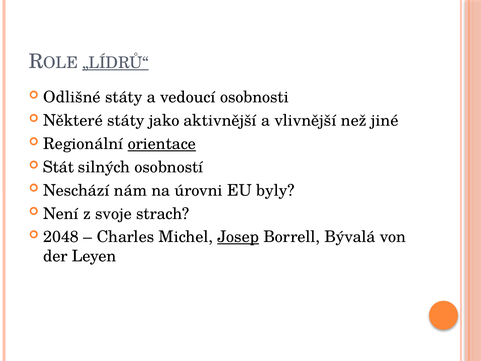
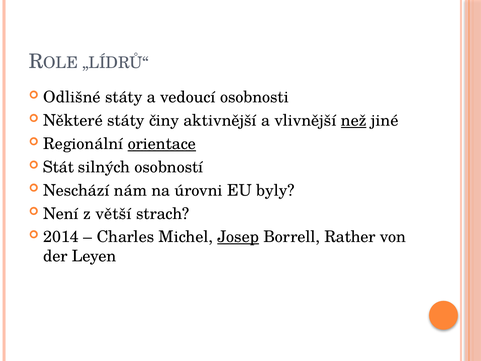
„LÍDRŮ“ underline: present -> none
jako: jako -> činy
než underline: none -> present
svoje: svoje -> větší
2048: 2048 -> 2014
Bývalá: Bývalá -> Rather
